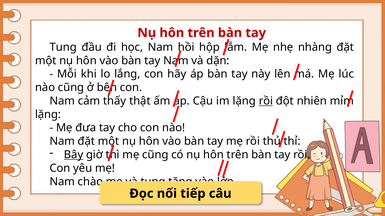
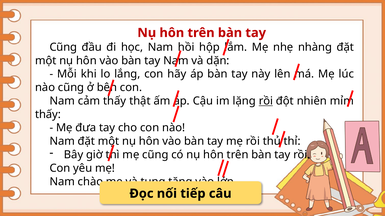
Tung at (63, 47): Tung -> Cũng
lặng at (48, 115): lặng -> thấy
Bây underline: present -> none
